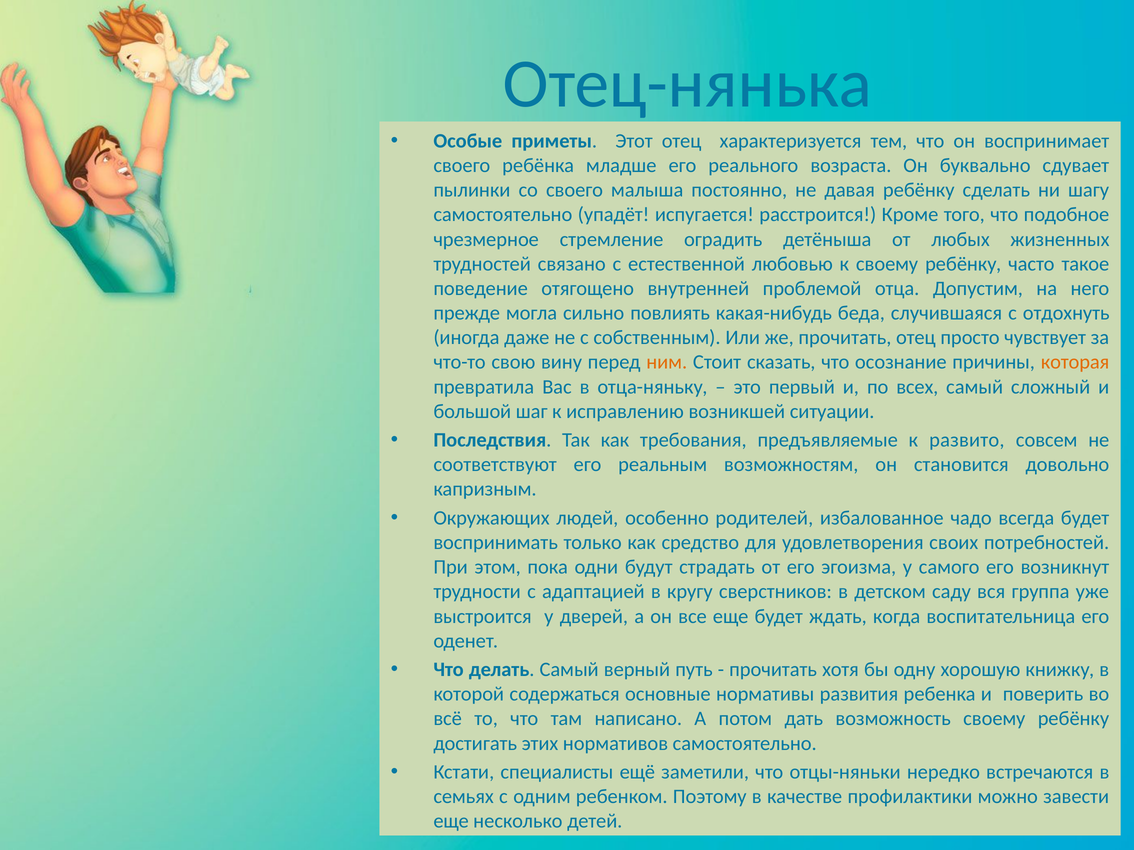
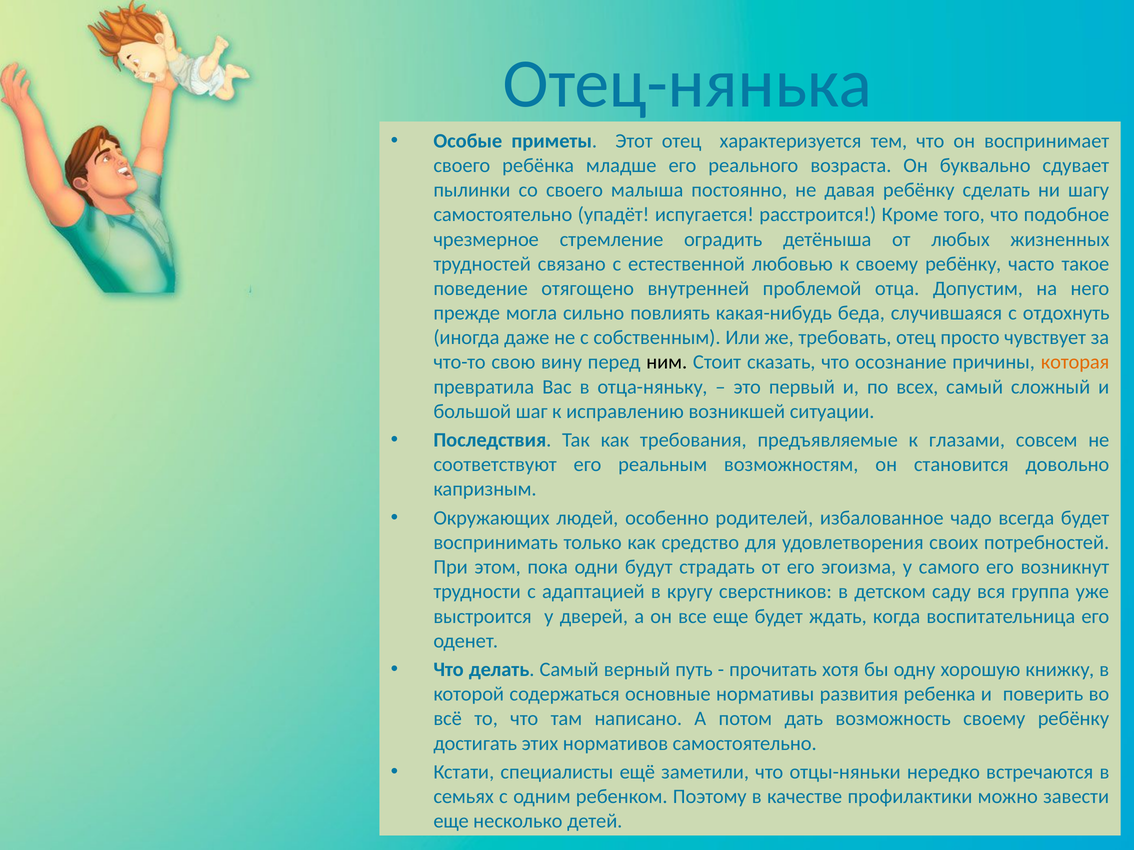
же прочитать: прочитать -> требовать
ним colour: orange -> black
развито: развито -> глазами
